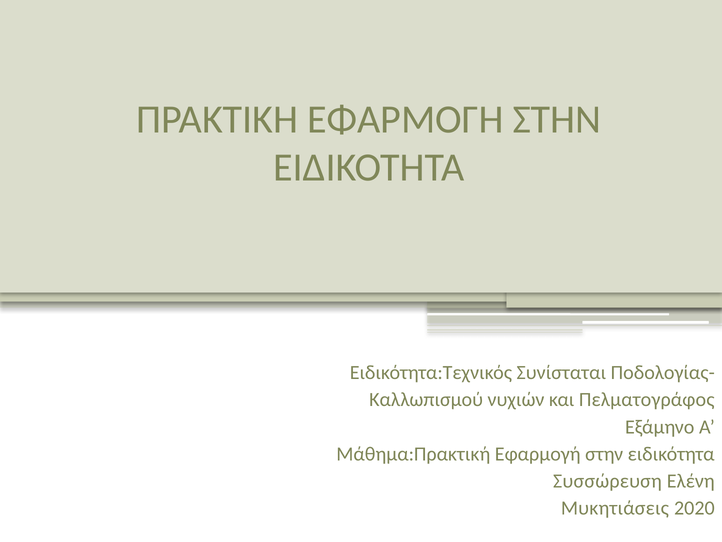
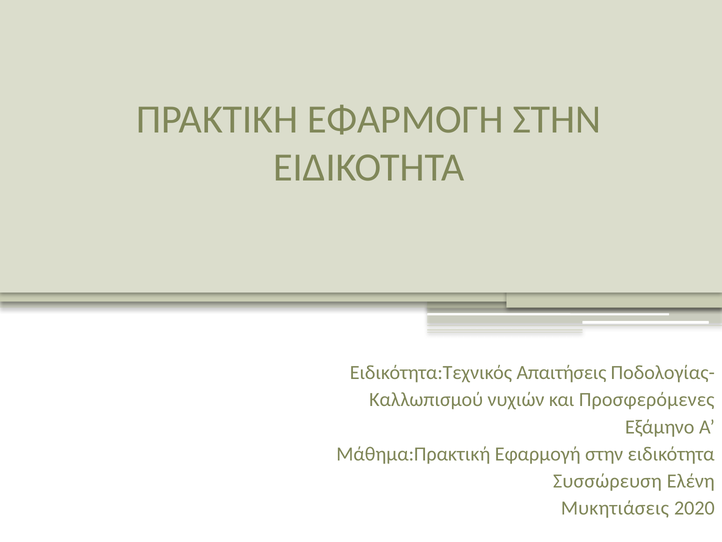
Συνίσταται: Συνίσταται -> Απαιτήσεις
Πελματογράφος: Πελματογράφος -> Προσφερόμενες
